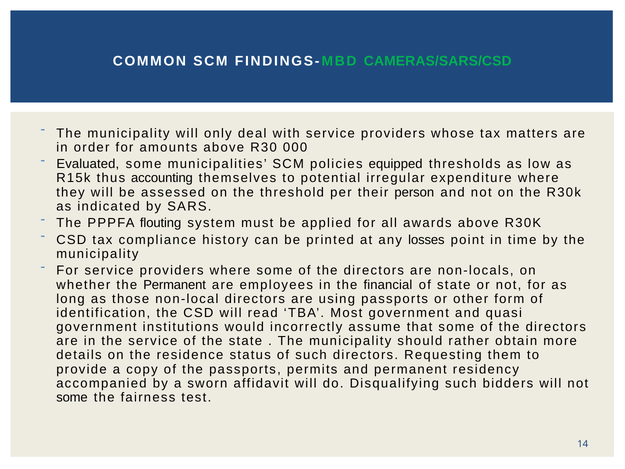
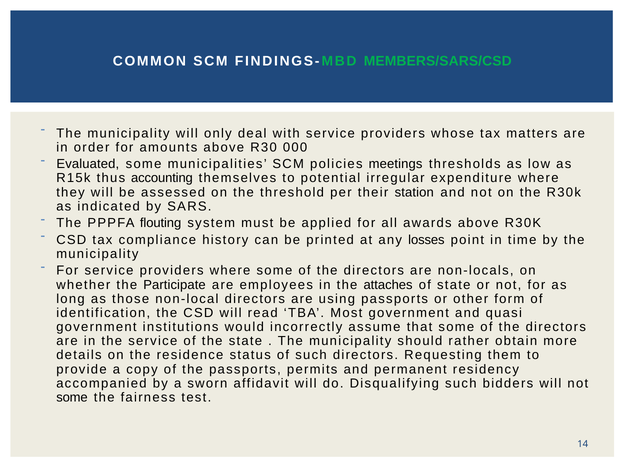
CAMERAS/SARS/CSD: CAMERAS/SARS/CSD -> MEMBERS/SARS/CSD
equipped: equipped -> meetings
person: person -> station
the Permanent: Permanent -> Participate
financial: financial -> attaches
